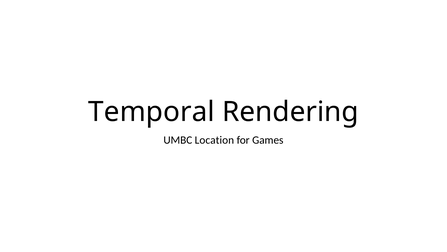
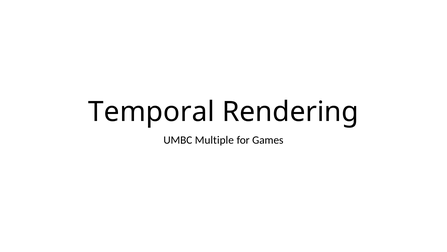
Location: Location -> Multiple
